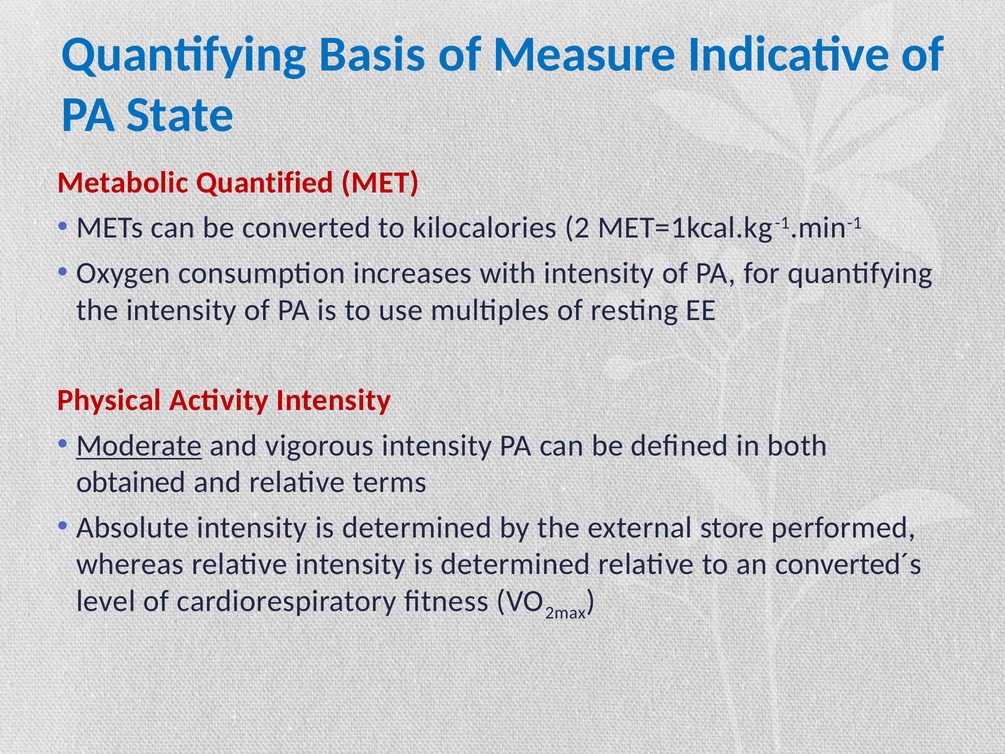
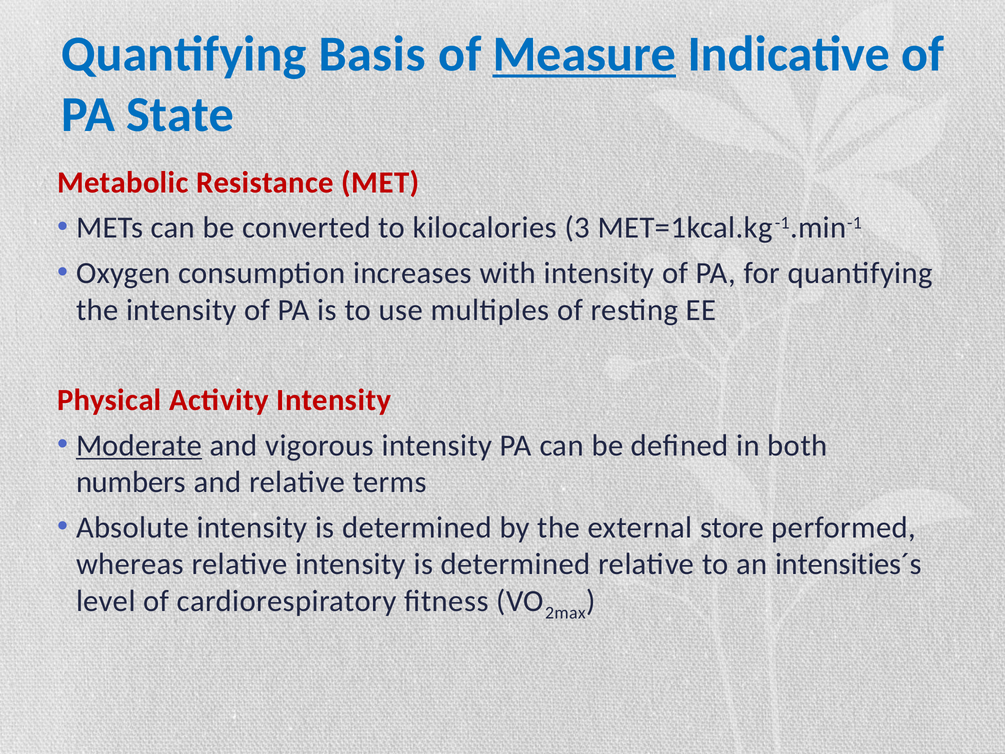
Measure underline: none -> present
Quantified: Quantified -> Resistance
2: 2 -> 3
obtained: obtained -> numbers
converted´s: converted´s -> intensities´s
